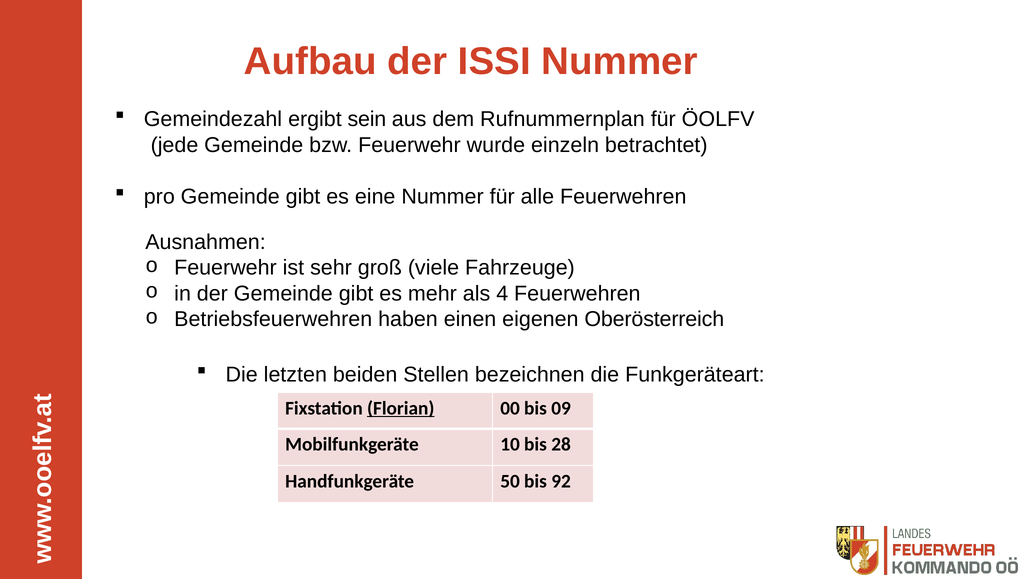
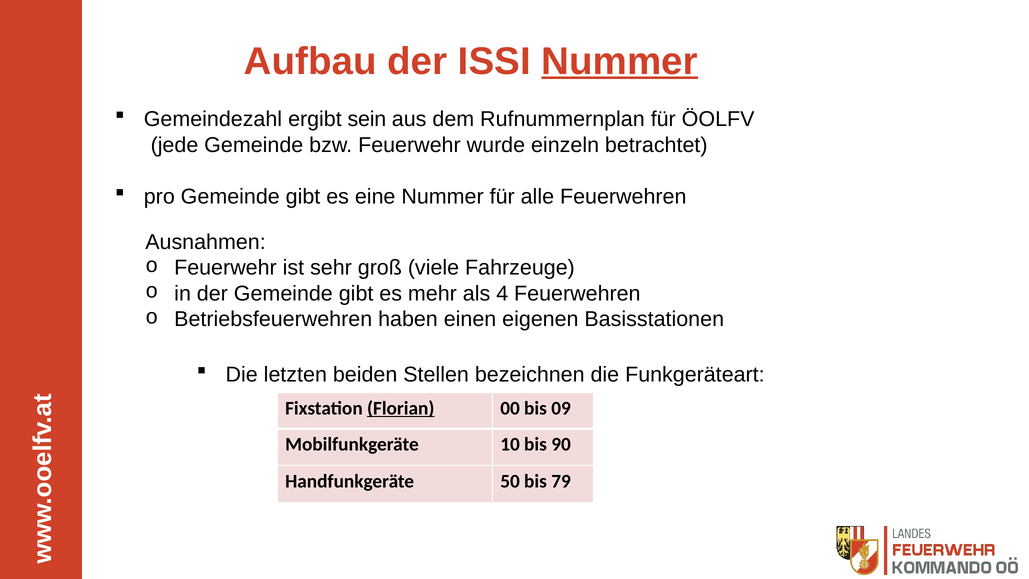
Nummer at (620, 61) underline: none -> present
Oberösterreich: Oberösterreich -> Basisstationen
28: 28 -> 90
92: 92 -> 79
